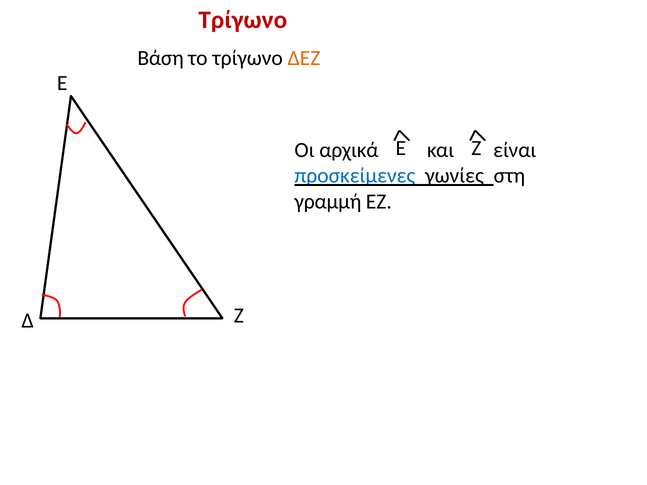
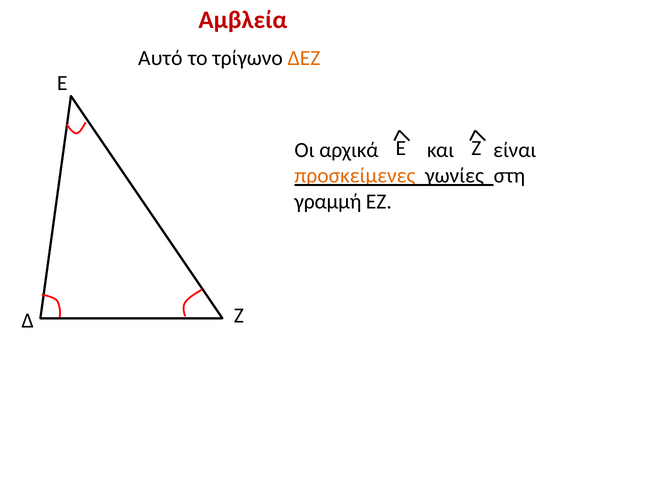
Τρίγωνο at (243, 20): Τρίγωνο -> Αμβλεία
Βάση: Βάση -> Αυτό
προσκείμενες colour: blue -> orange
